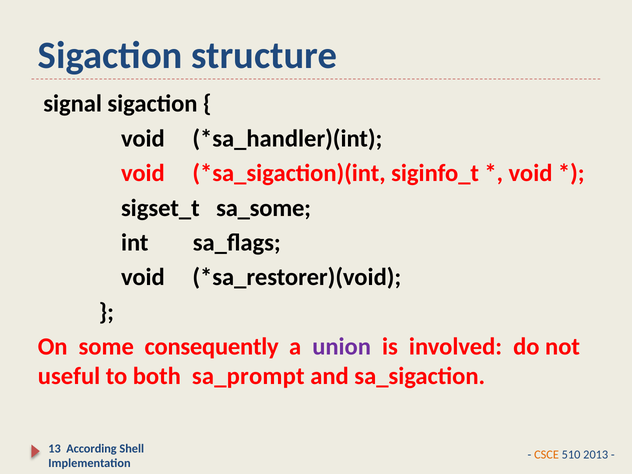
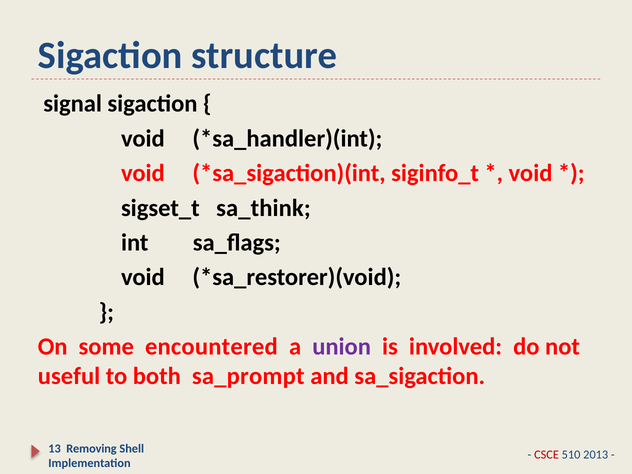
sa_some: sa_some -> sa_think
consequently: consequently -> encountered
According: According -> Removing
CSCE colour: orange -> red
